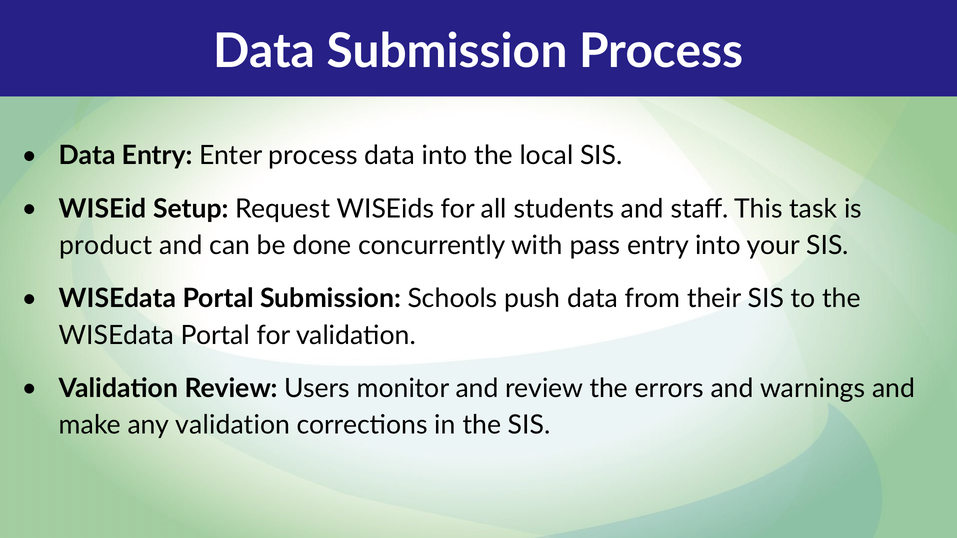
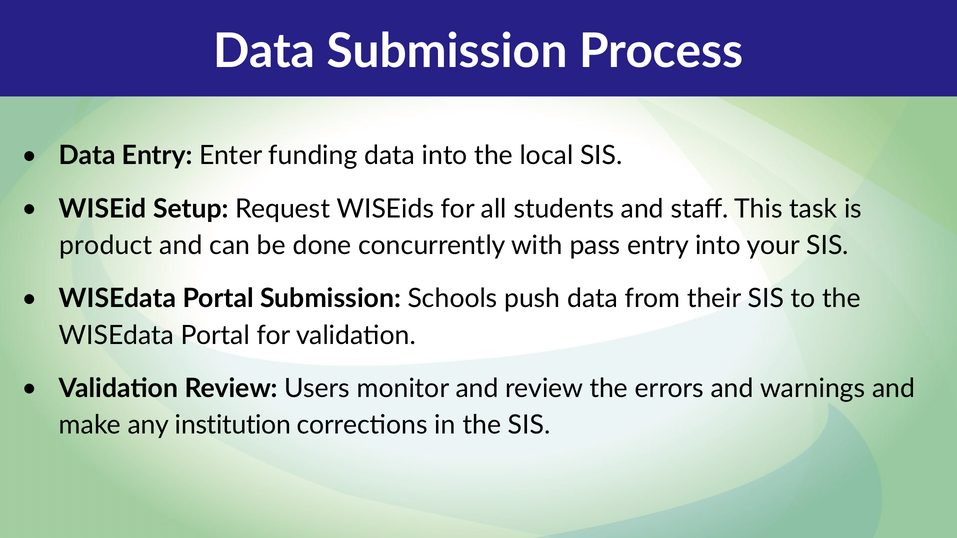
Enter process: process -> funding
any validation: validation -> institution
